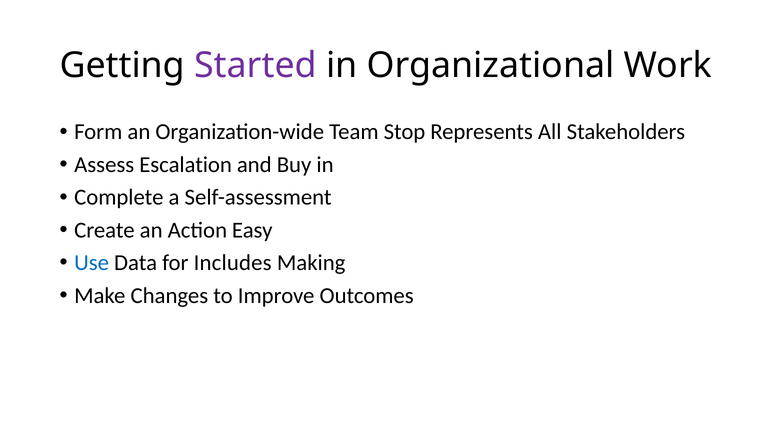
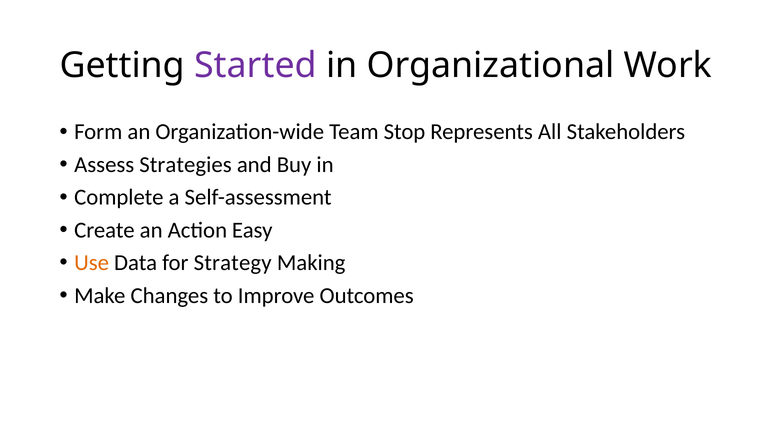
Escalation: Escalation -> Strategies
Use colour: blue -> orange
Includes: Includes -> Strategy
